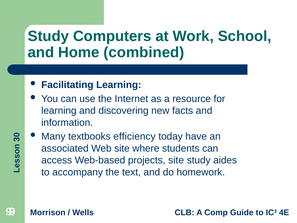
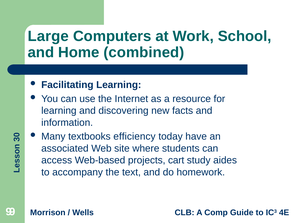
Study at (48, 36): Study -> Large
projects site: site -> cart
